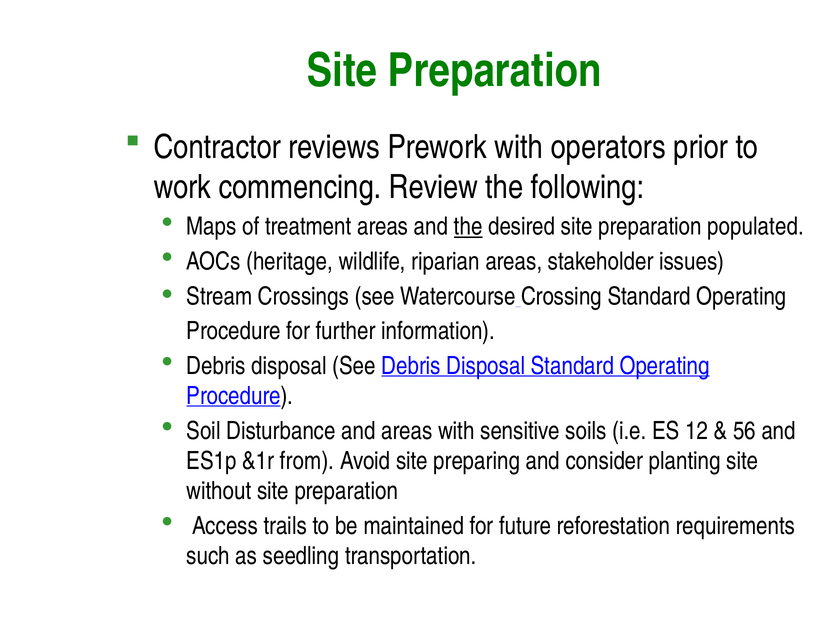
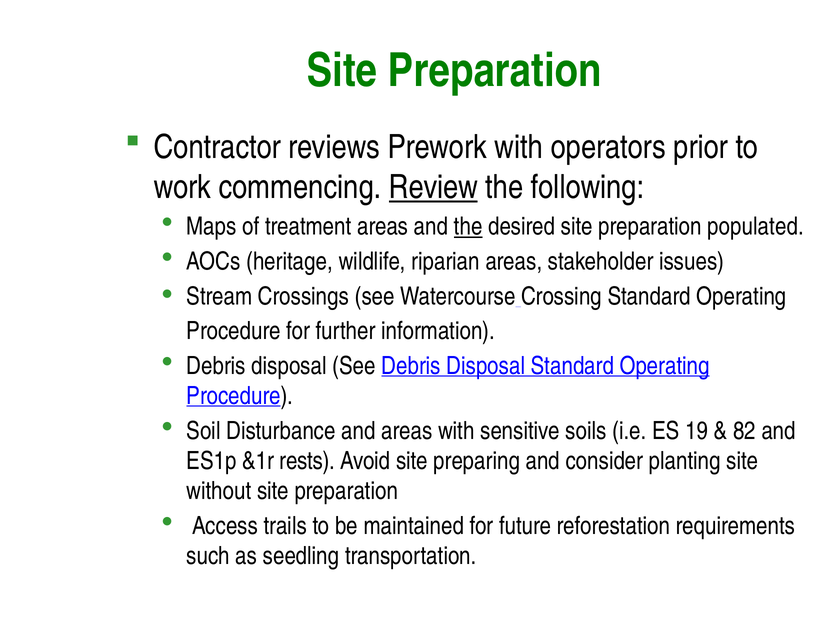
Review underline: none -> present
12: 12 -> 19
56: 56 -> 82
from: from -> rests
